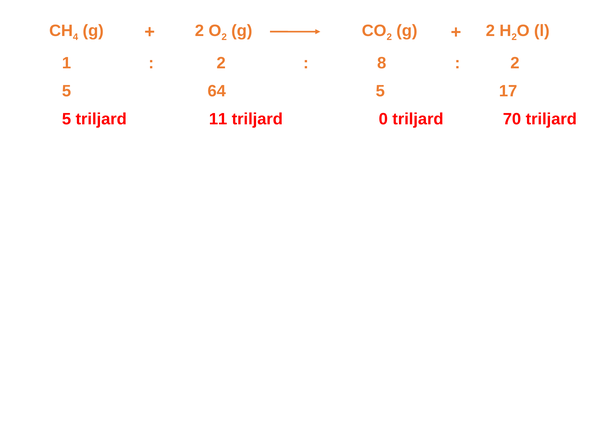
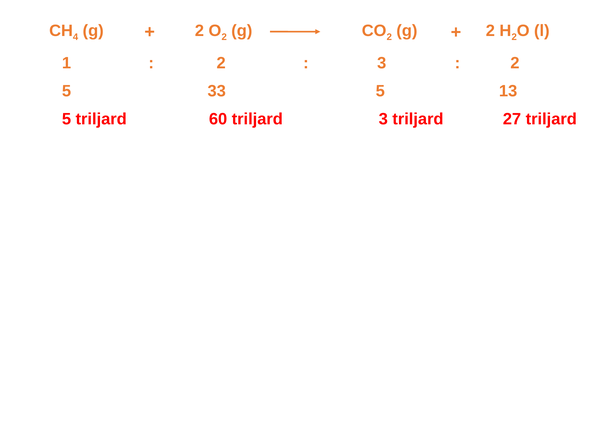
8 at (382, 63): 8 -> 3
64: 64 -> 33
17: 17 -> 13
11: 11 -> 60
triljard 0: 0 -> 3
70: 70 -> 27
